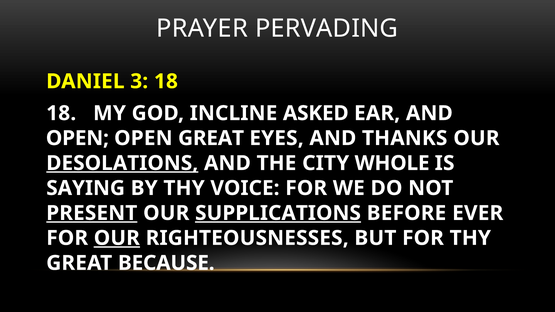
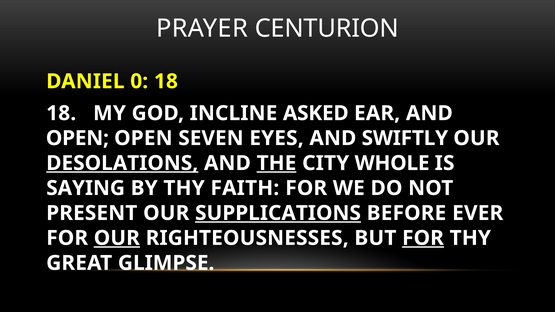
PERVADING: PERVADING -> CENTURION
3: 3 -> 0
OPEN GREAT: GREAT -> SEVEN
THANKS: THANKS -> SWIFTLY
THE underline: none -> present
VOICE: VOICE -> FAITH
PRESENT underline: present -> none
FOR at (423, 238) underline: none -> present
BECAUSE: BECAUSE -> GLIMPSE
